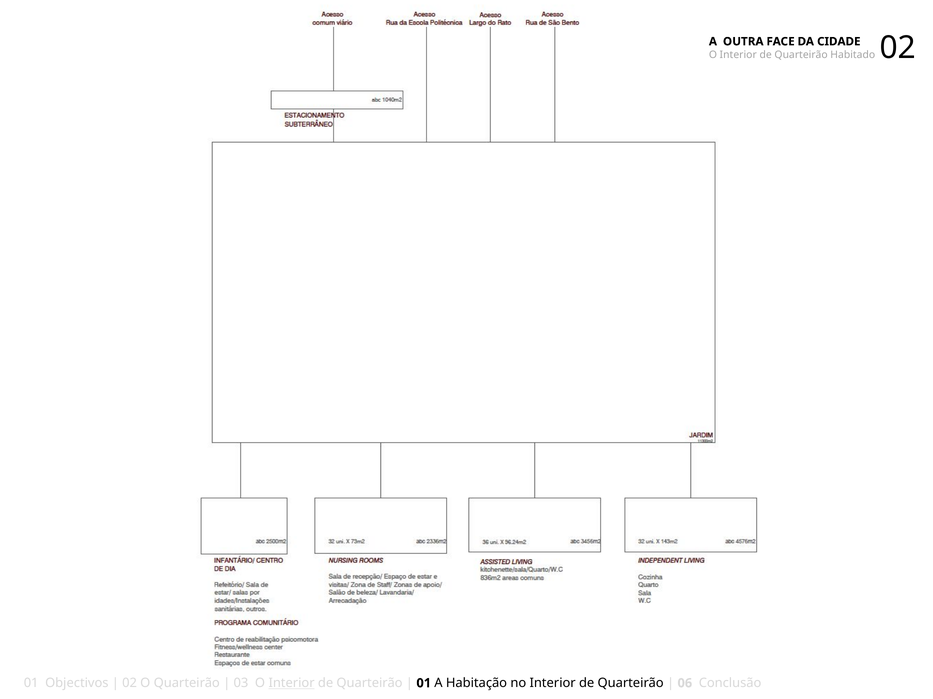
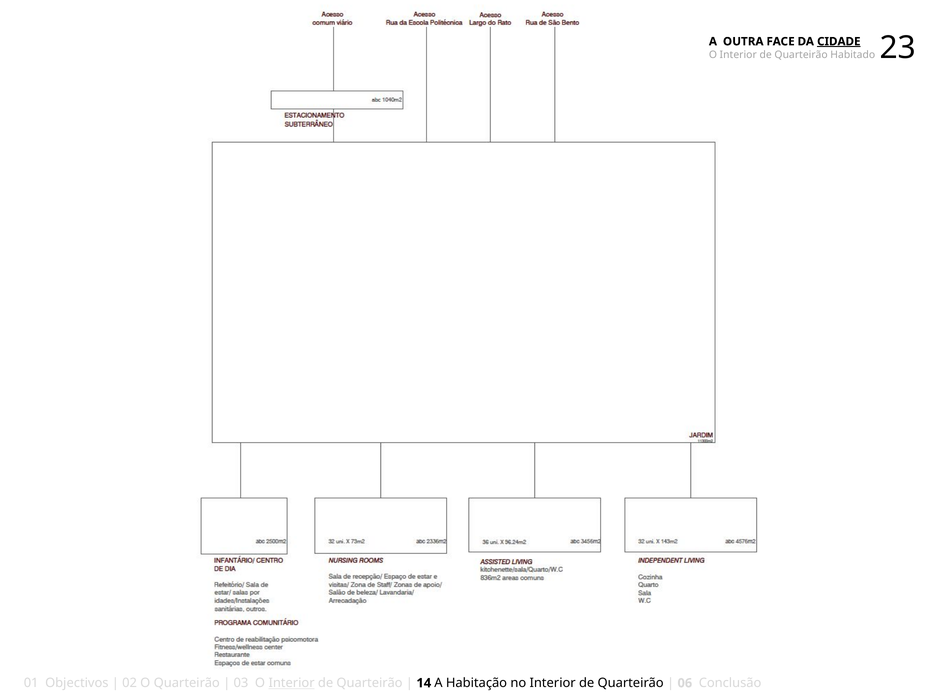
CIDADE underline: none -> present
Habitado 02: 02 -> 23
01 at (424, 684): 01 -> 14
